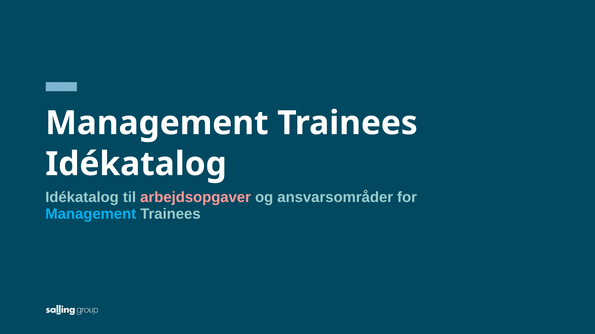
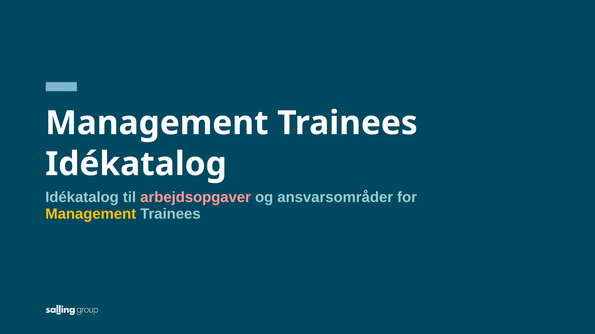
Management at (91, 214) colour: light blue -> yellow
